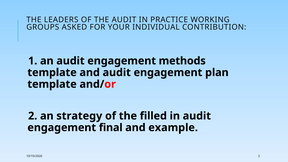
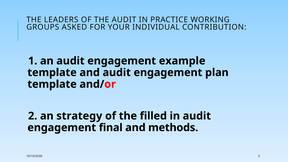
methods: methods -> example
example: example -> methods
